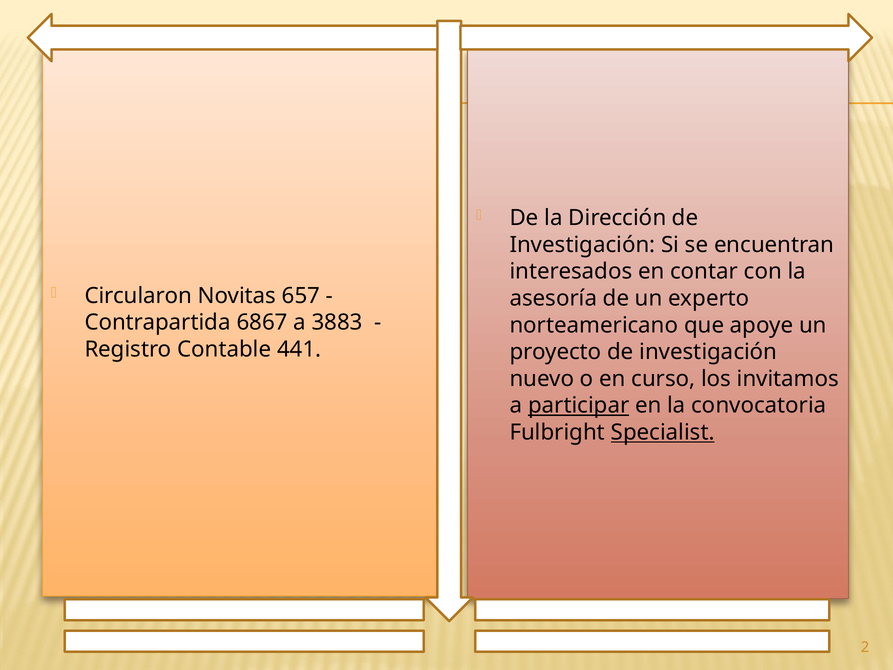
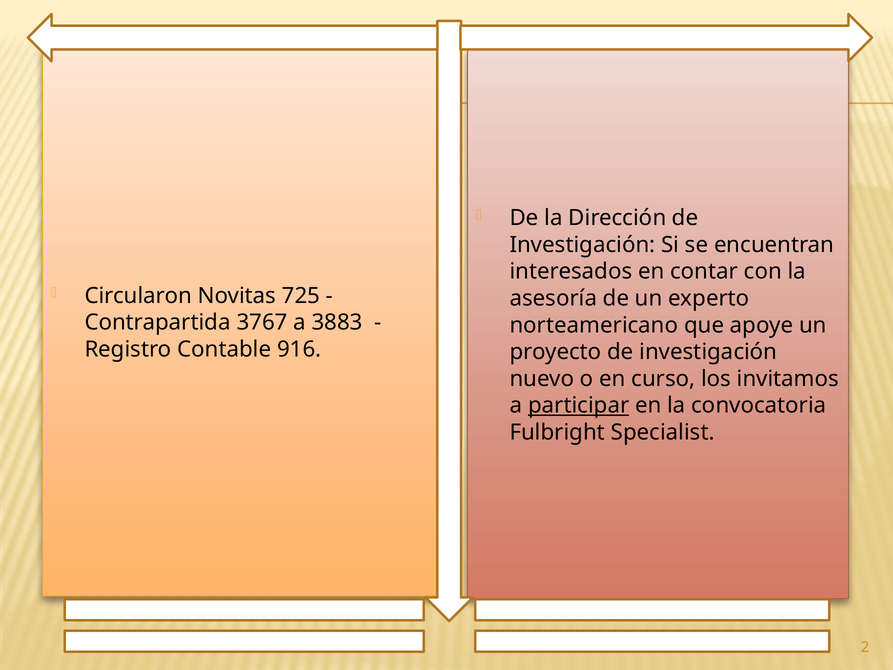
657: 657 -> 725
6867: 6867 -> 3767
441: 441 -> 916
Specialist underline: present -> none
